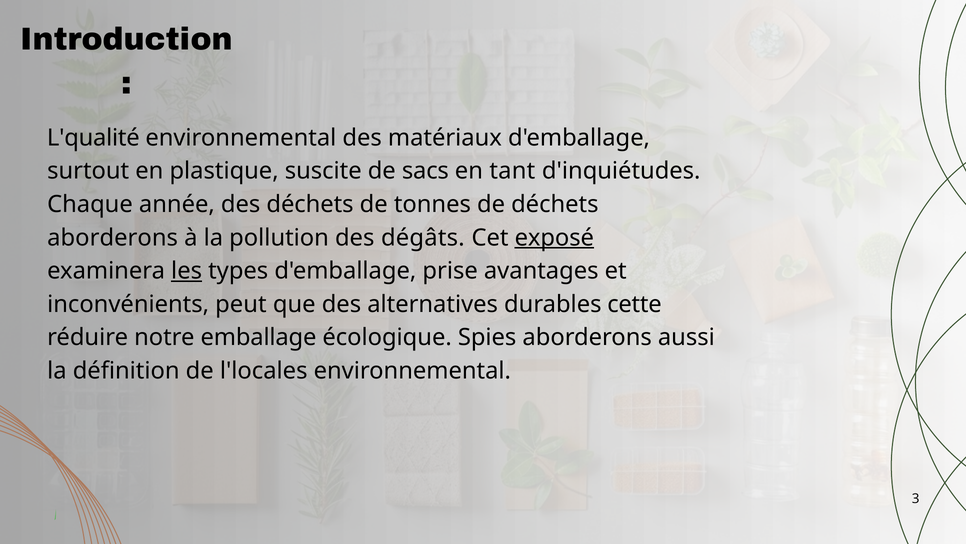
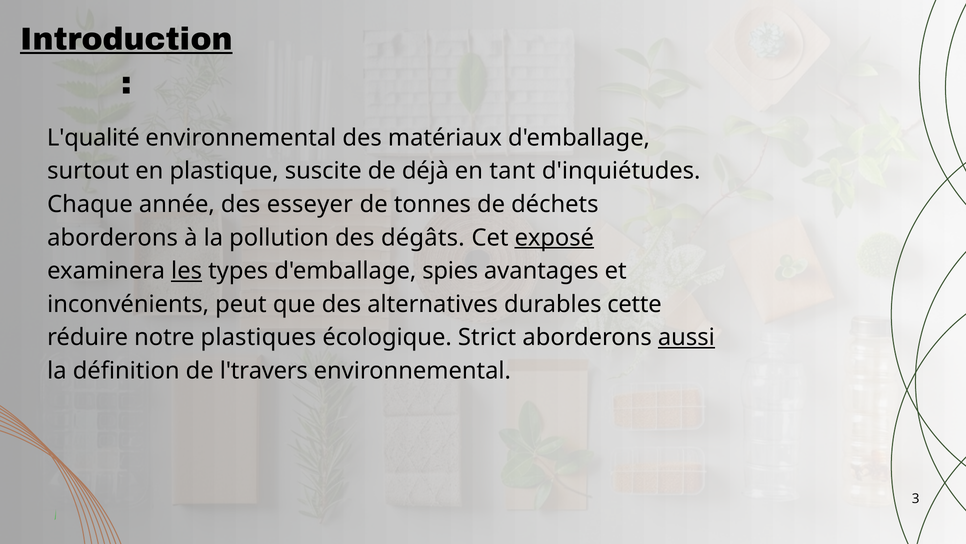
Introduction underline: none -> present
sacs: sacs -> déjà
des déchets: déchets -> esseyer
prise: prise -> spies
emballage: emballage -> plastiques
Spies: Spies -> Strict
aussi underline: none -> present
l'locales: l'locales -> l'travers
